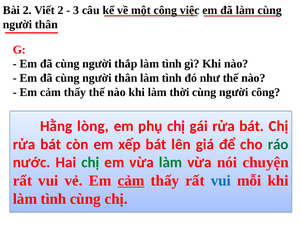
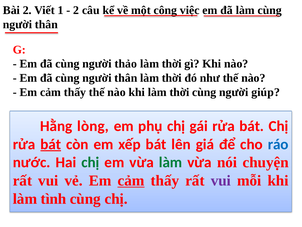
Viết 2: 2 -> 1
3 at (76, 10): 3 -> 2
thắp: thắp -> thảo
tình at (172, 64): tình -> thời
thân làm tình: tình -> thời
người công: công -> giúp
bát at (51, 144) underline: none -> present
ráo colour: green -> blue
vui at (221, 180) colour: blue -> purple
